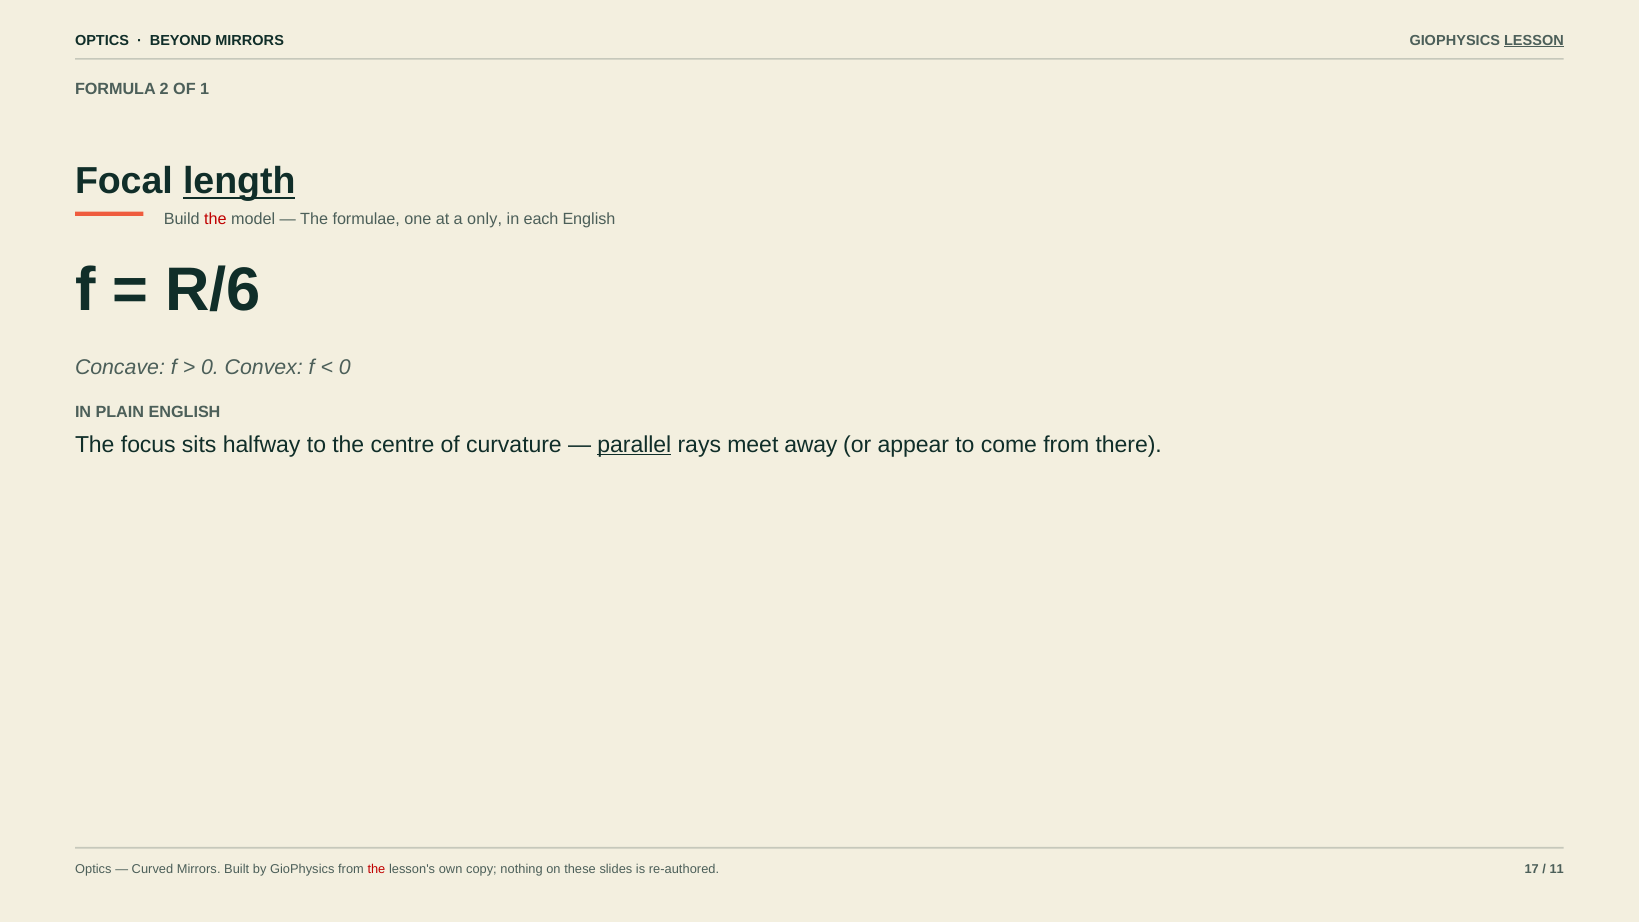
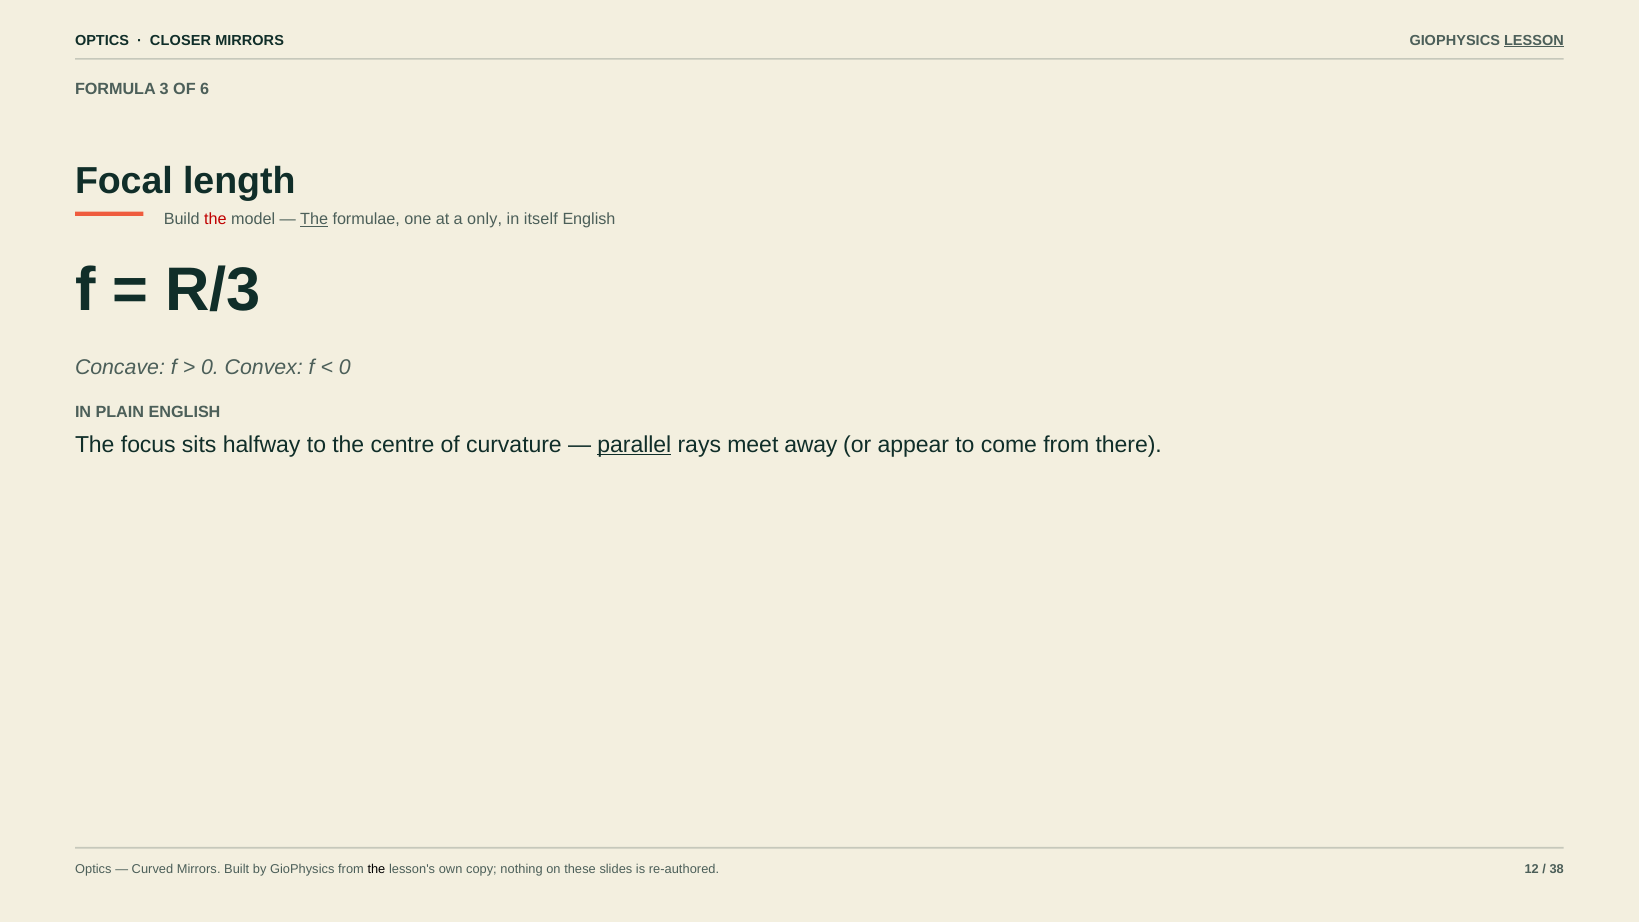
BEYOND: BEYOND -> CLOSER
2: 2 -> 3
1: 1 -> 6
length underline: present -> none
The at (314, 219) underline: none -> present
each: each -> itself
R/6: R/6 -> R/3
the at (376, 869) colour: red -> black
17: 17 -> 12
11: 11 -> 38
